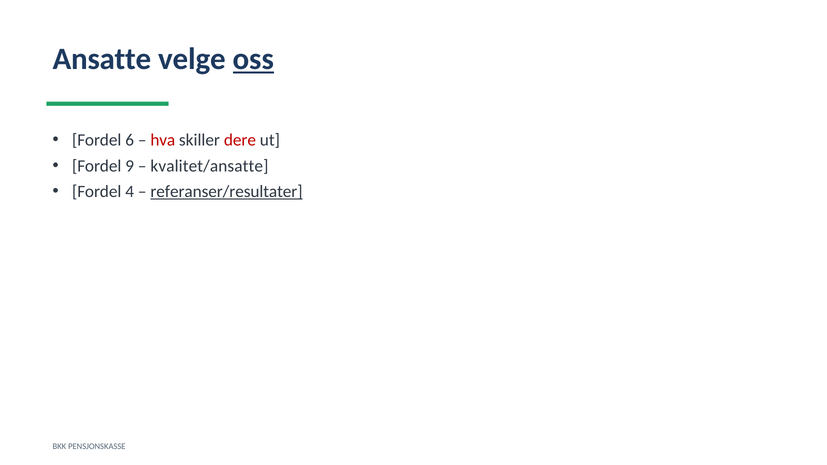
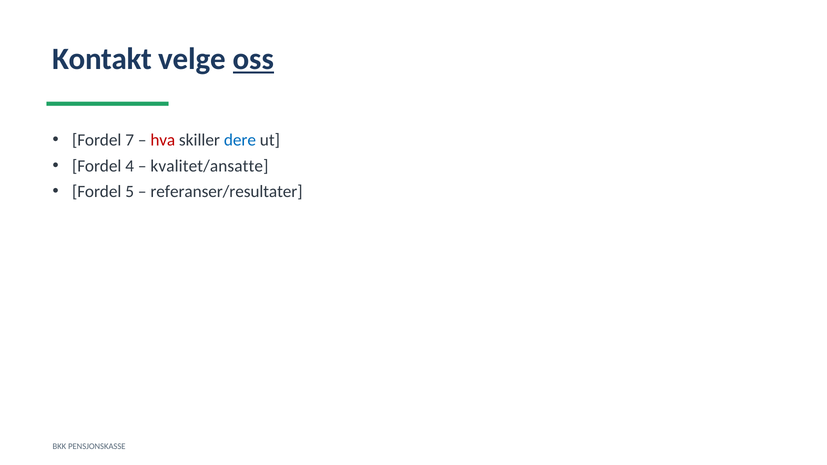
Ansatte: Ansatte -> Kontakt
6: 6 -> 7
dere colour: red -> blue
9: 9 -> 4
4: 4 -> 5
referanser/resultater underline: present -> none
